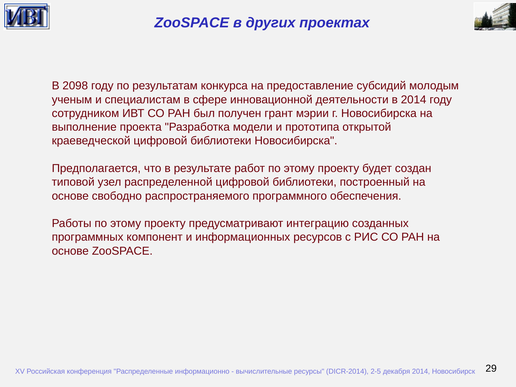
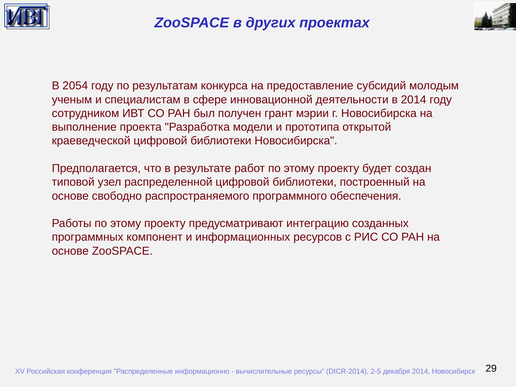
2098: 2098 -> 2054
